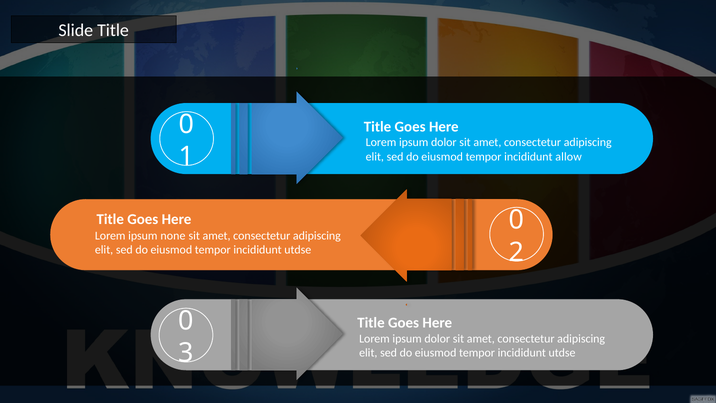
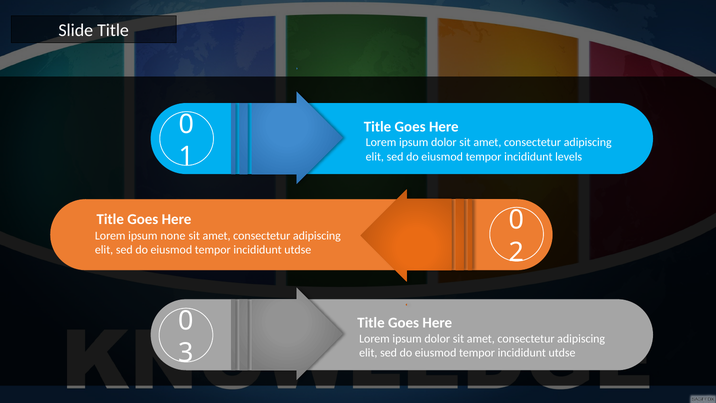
allow: allow -> levels
